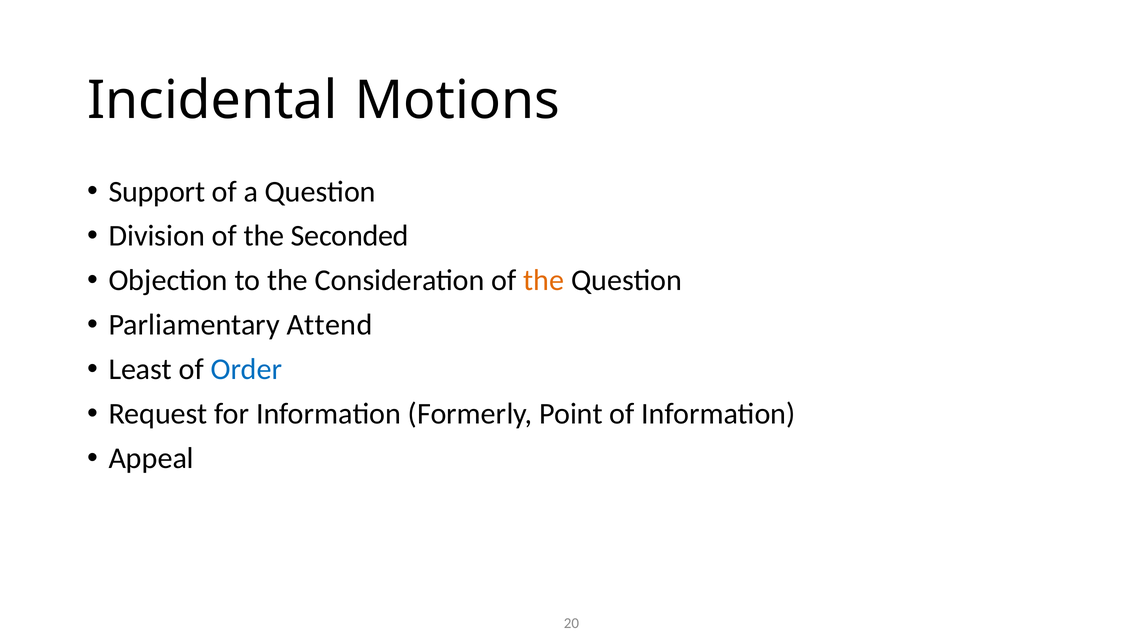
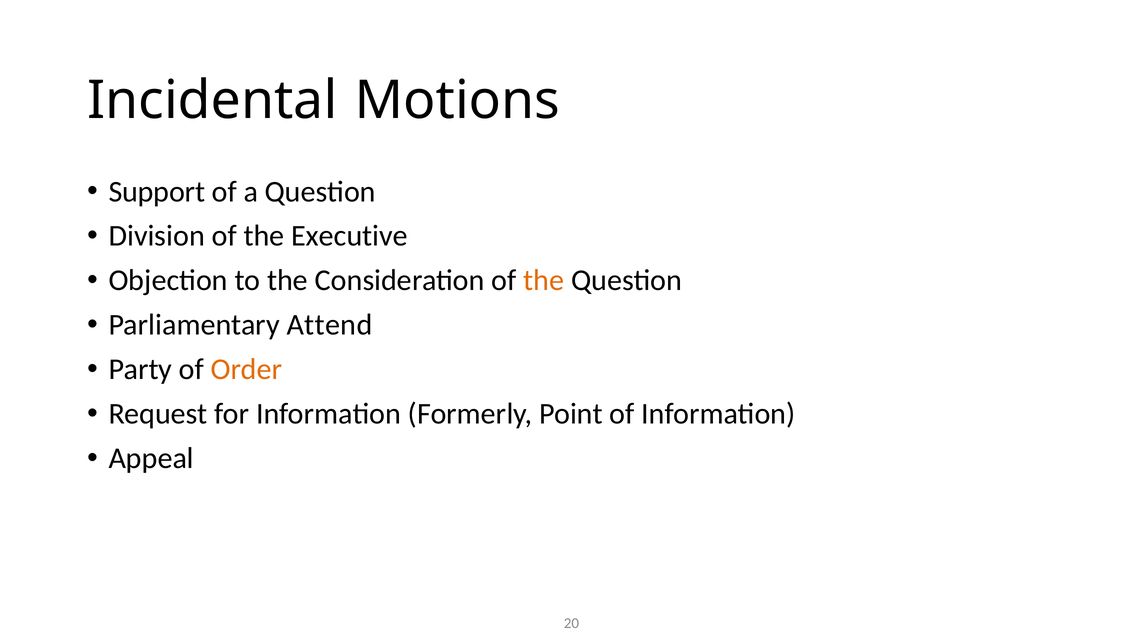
Seconded: Seconded -> Executive
Least: Least -> Party
Order colour: blue -> orange
